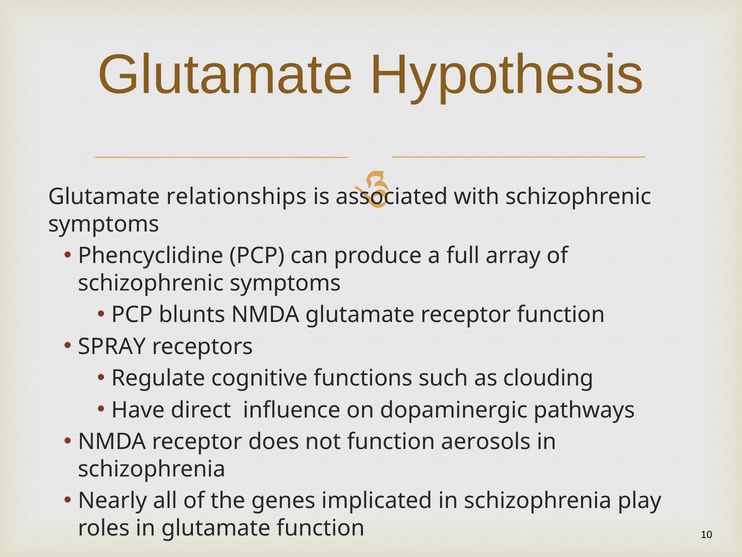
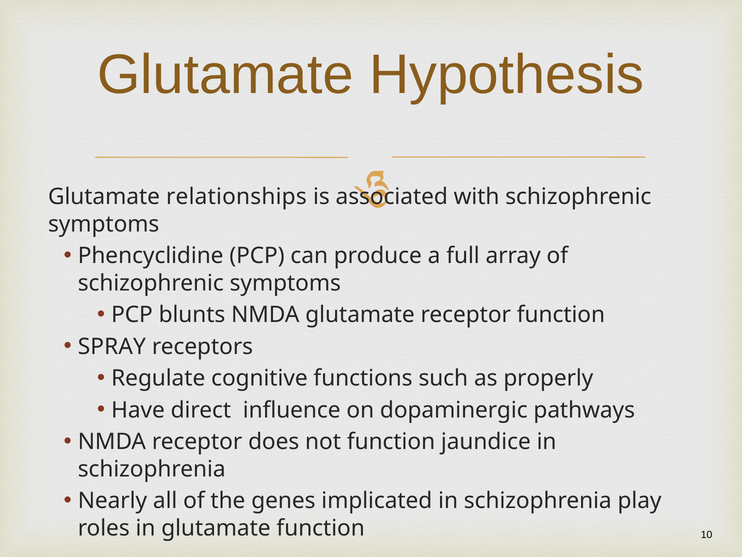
clouding: clouding -> properly
aerosols: aerosols -> jaundice
